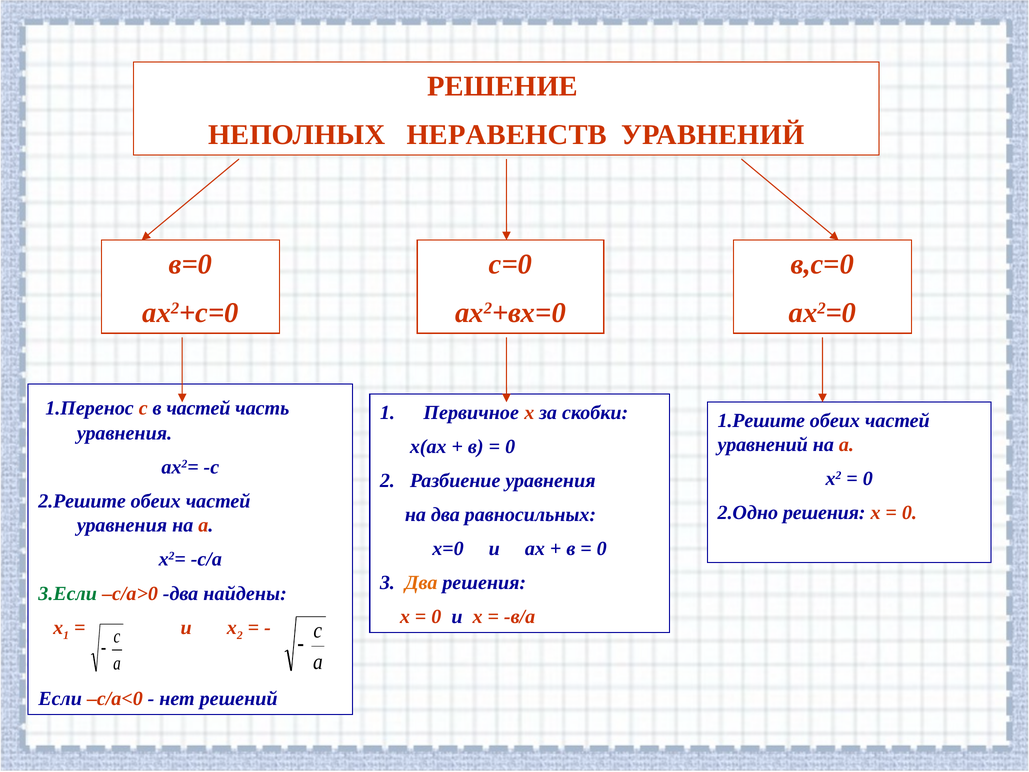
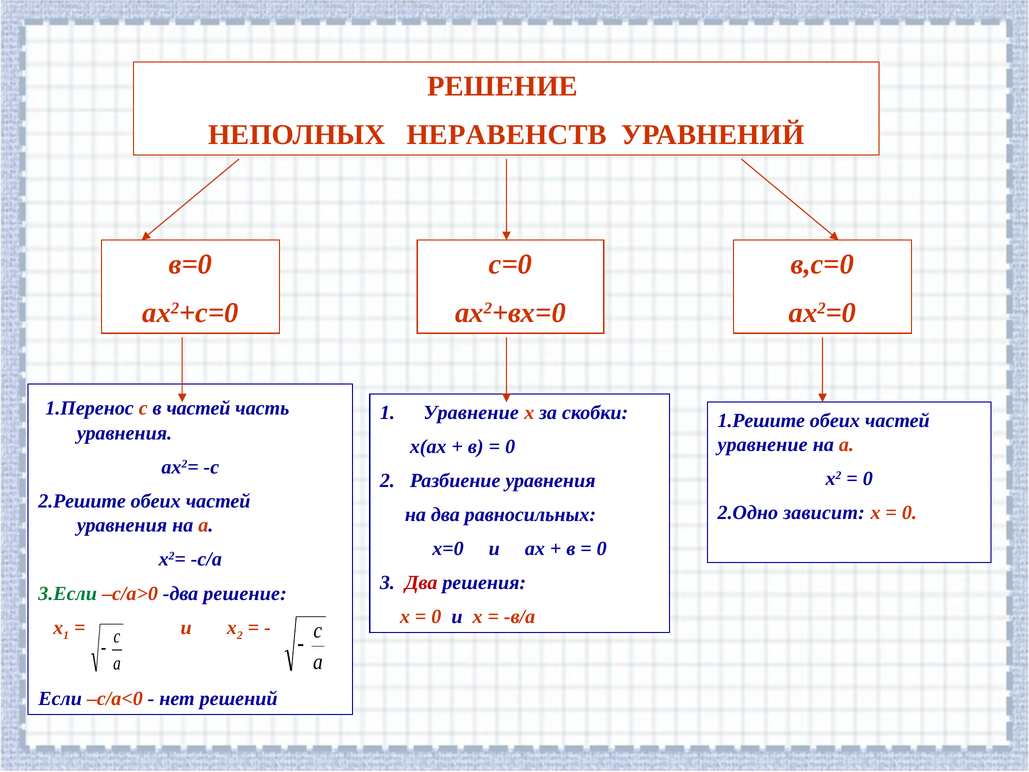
Первичное at (471, 412): Первичное -> Уравнение
уравнений at (763, 444): уравнений -> уравнение
2.Одно решения: решения -> зависит
Два at (421, 583) colour: orange -> red
два найдены: найдены -> решение
